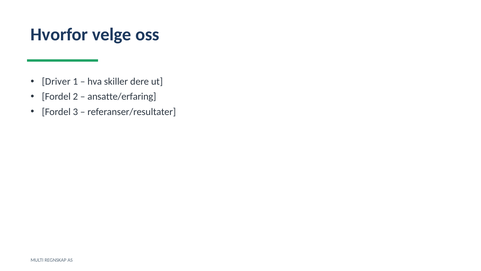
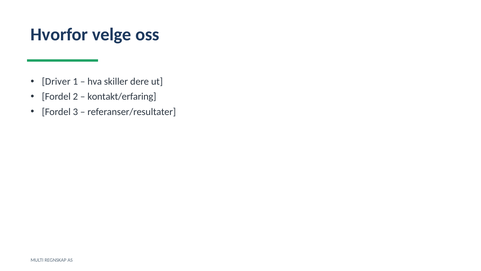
ansatte/erfaring: ansatte/erfaring -> kontakt/erfaring
